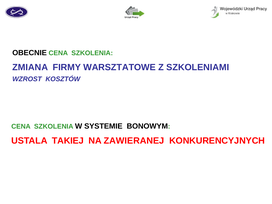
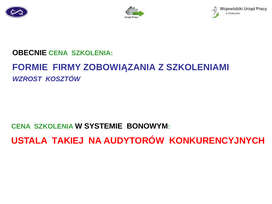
ZMIANA: ZMIANA -> FORMIE
WARSZTATOWE: WARSZTATOWE -> ZOBOWIĄZANIA
ZAWIERANEJ: ZAWIERANEJ -> AUDYTORÓW
